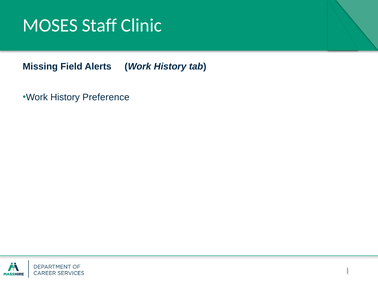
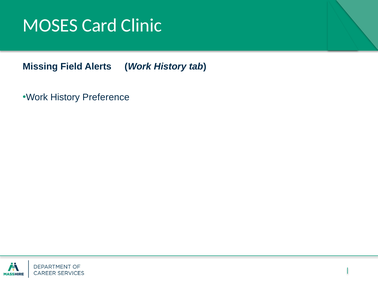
Staff: Staff -> Card
